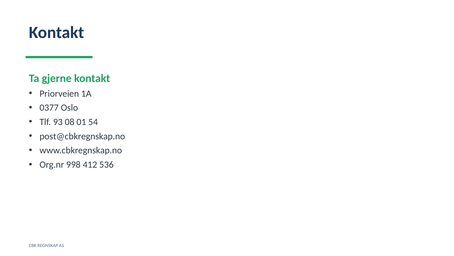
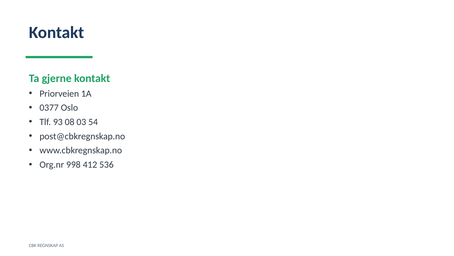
01: 01 -> 03
